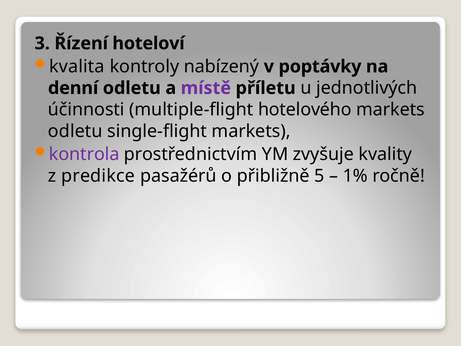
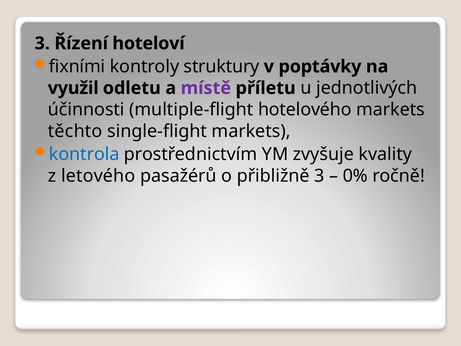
kvalita: kvalita -> fixními
nabízený: nabízený -> struktury
denní: denní -> využil
odletu at (75, 131): odletu -> těchto
kontrola colour: purple -> blue
predikce: predikce -> letového
přibližně 5: 5 -> 3
1%: 1% -> 0%
